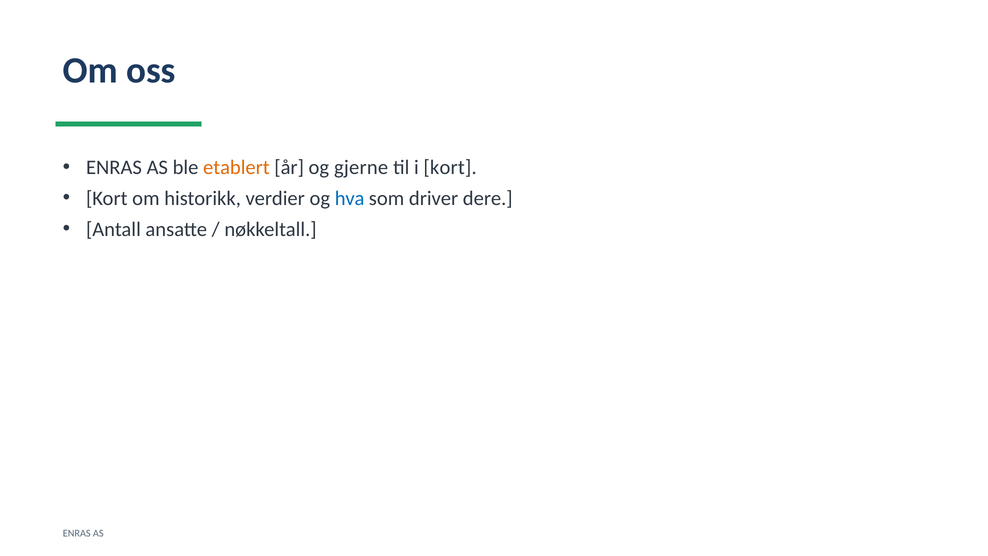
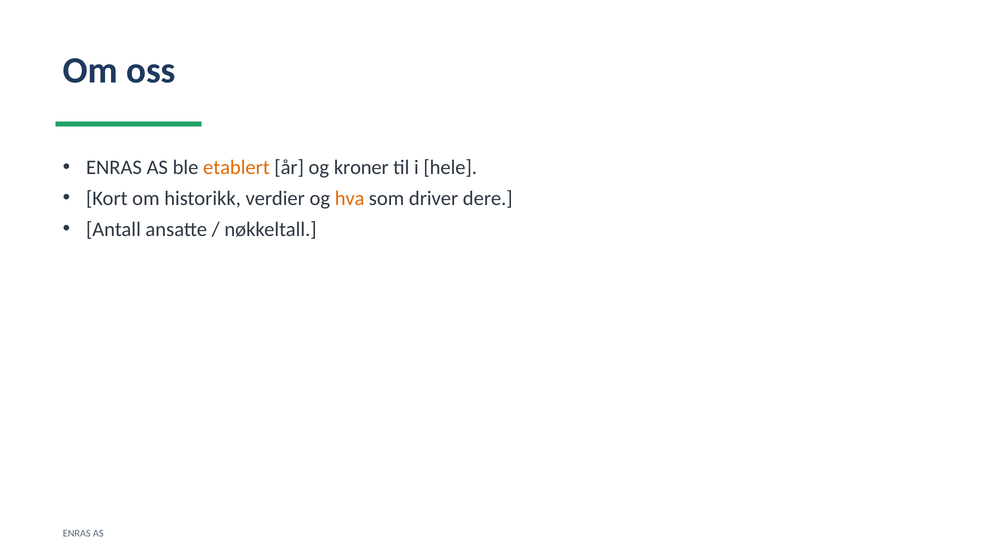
gjerne: gjerne -> kroner
i kort: kort -> hele
hva colour: blue -> orange
